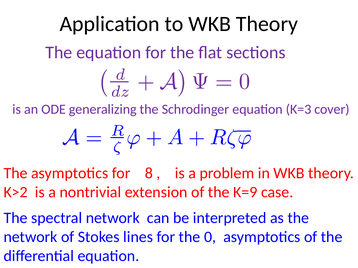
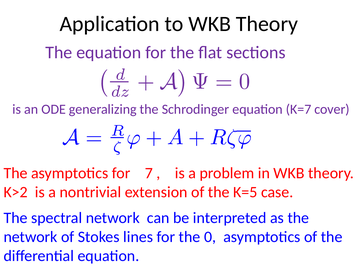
K=3: K=3 -> K=7
8: 8 -> 7
K=9: K=9 -> K=5
